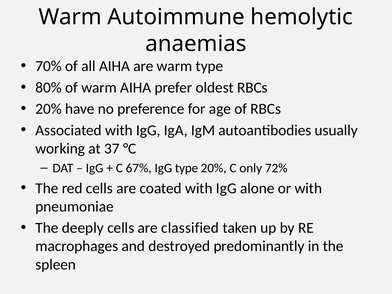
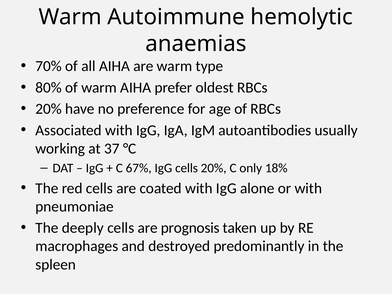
IgG type: type -> cells
72%: 72% -> 18%
classified: classified -> prognosis
